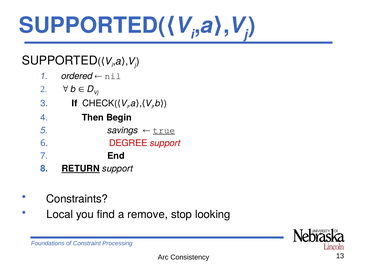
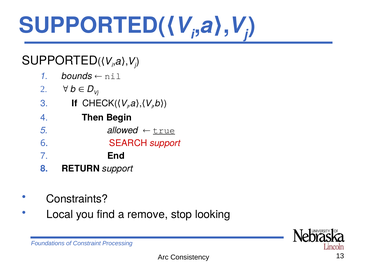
ordered: ordered -> bounds
savings: savings -> allowed
DEGREE: DEGREE -> SEARCH
RETURN underline: present -> none
